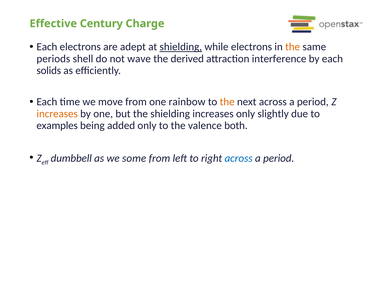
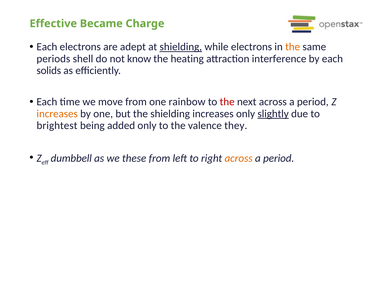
Century: Century -> Became
wave: wave -> know
derived: derived -> heating
the at (227, 102) colour: orange -> red
slightly underline: none -> present
examples: examples -> brightest
both: both -> they
some: some -> these
across at (239, 158) colour: blue -> orange
